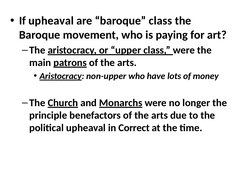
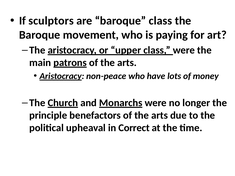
If upheaval: upheaval -> sculptors
non-upper: non-upper -> non-peace
